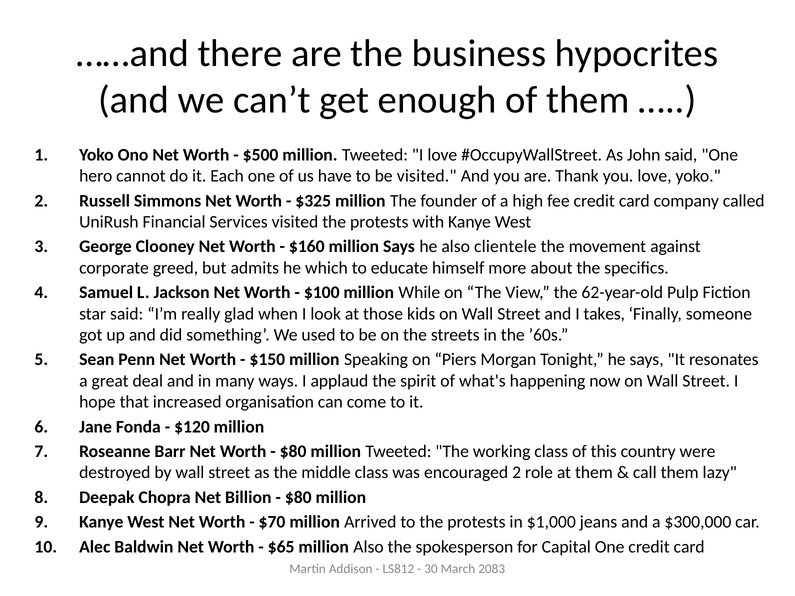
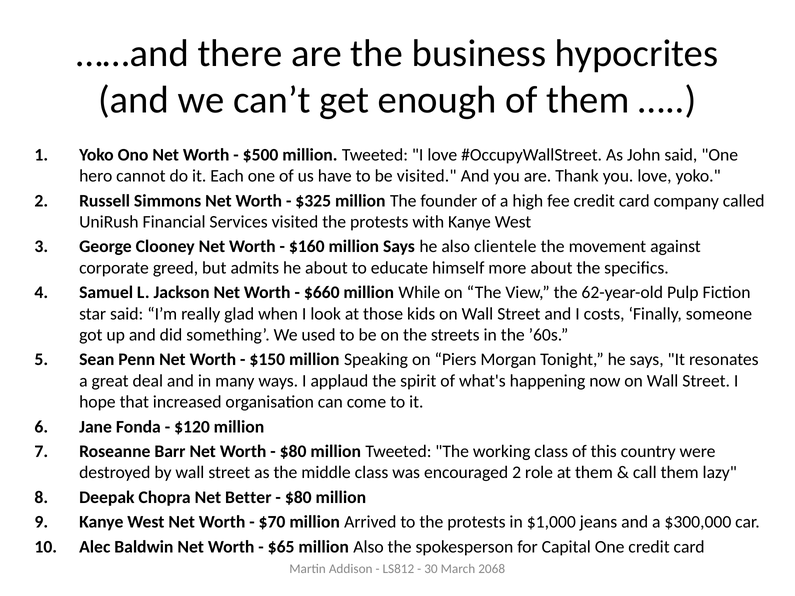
he which: which -> about
$100: $100 -> $660
takes: takes -> costs
Billion: Billion -> Better
2083: 2083 -> 2068
